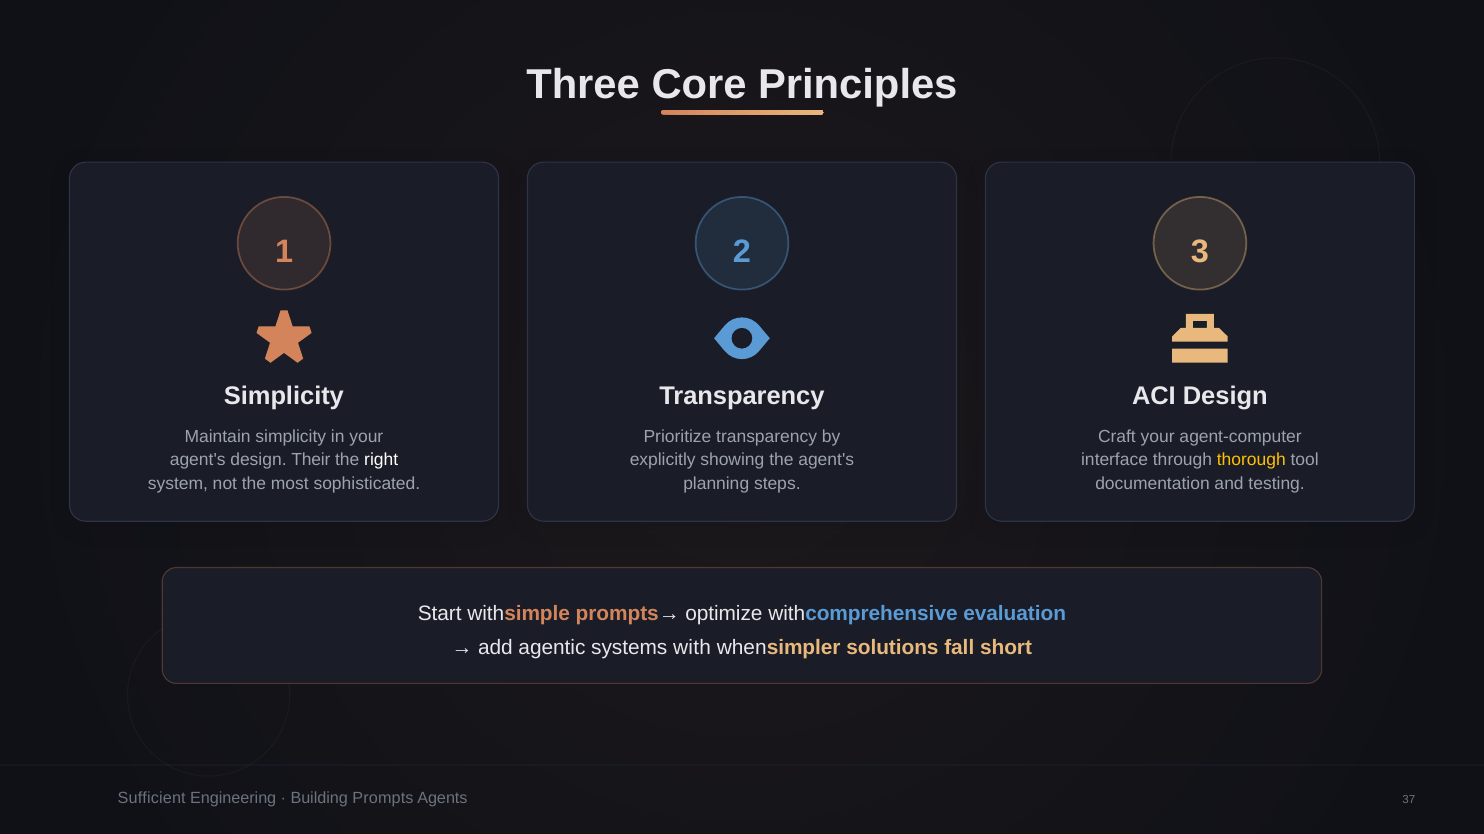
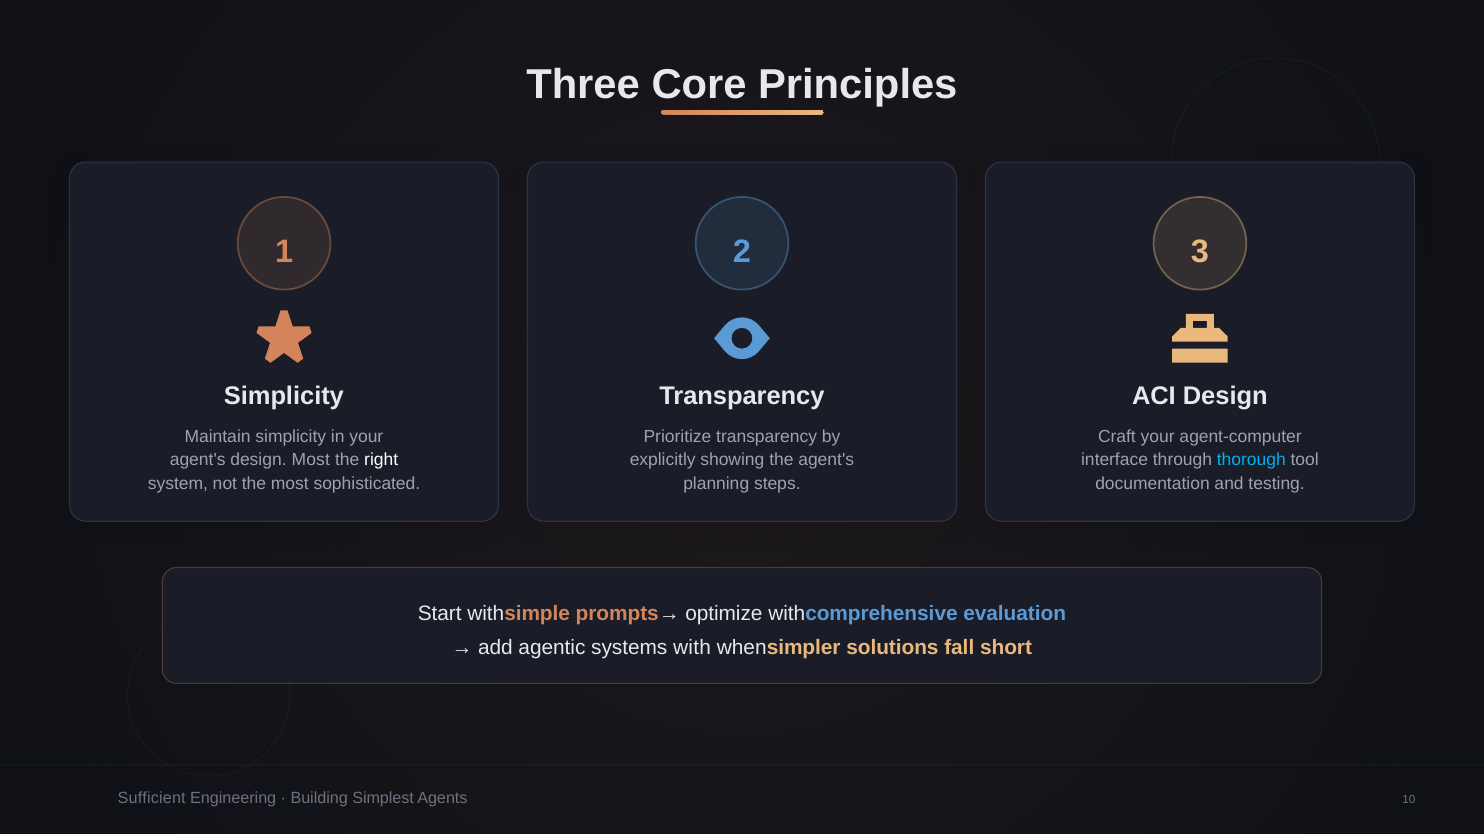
design Their: Their -> Most
thorough colour: yellow -> light blue
Prompts: Prompts -> Simplest
37: 37 -> 10
